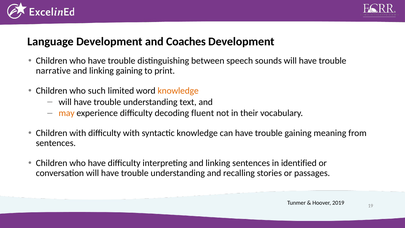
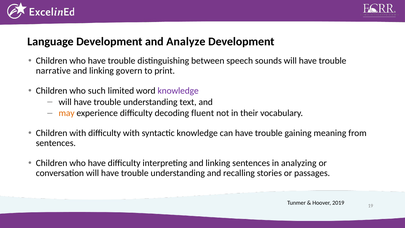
Coaches: Coaches -> Analyze
linking gaining: gaining -> govern
knowledge at (178, 91) colour: orange -> purple
identified: identified -> analyzing
